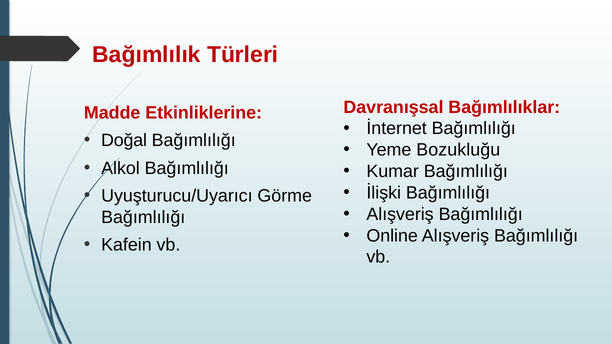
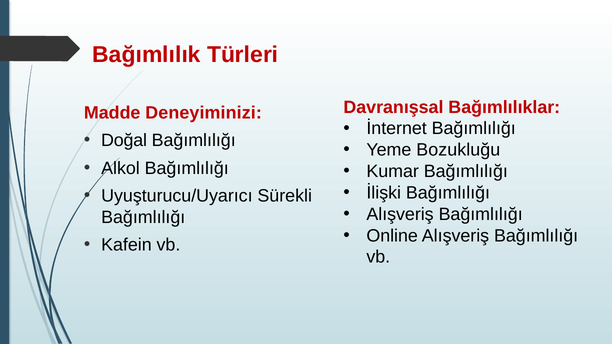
Etkinliklerine: Etkinliklerine -> Deneyiminizi
Görme: Görme -> Sürekli
